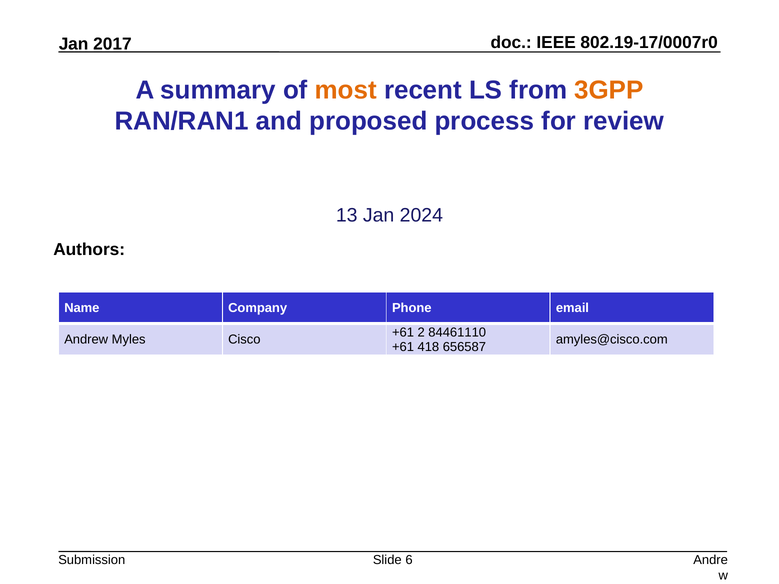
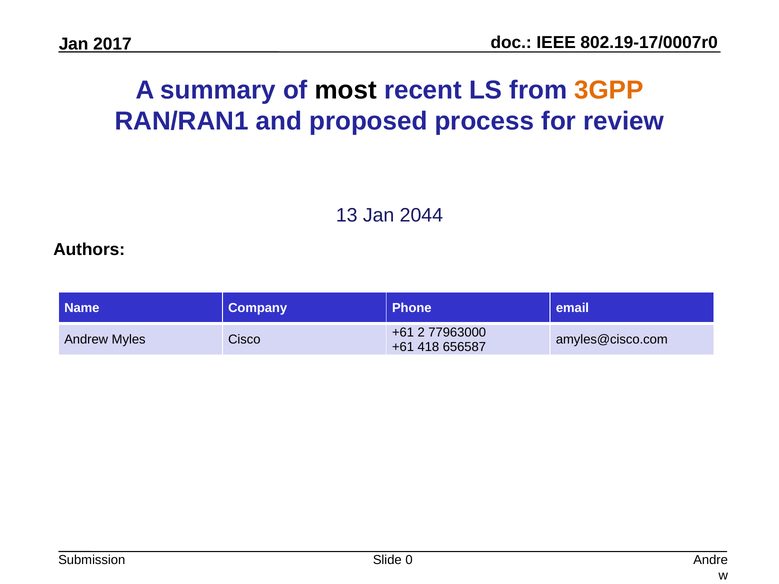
most colour: orange -> black
2024: 2024 -> 2044
84461110: 84461110 -> 77963000
6: 6 -> 0
